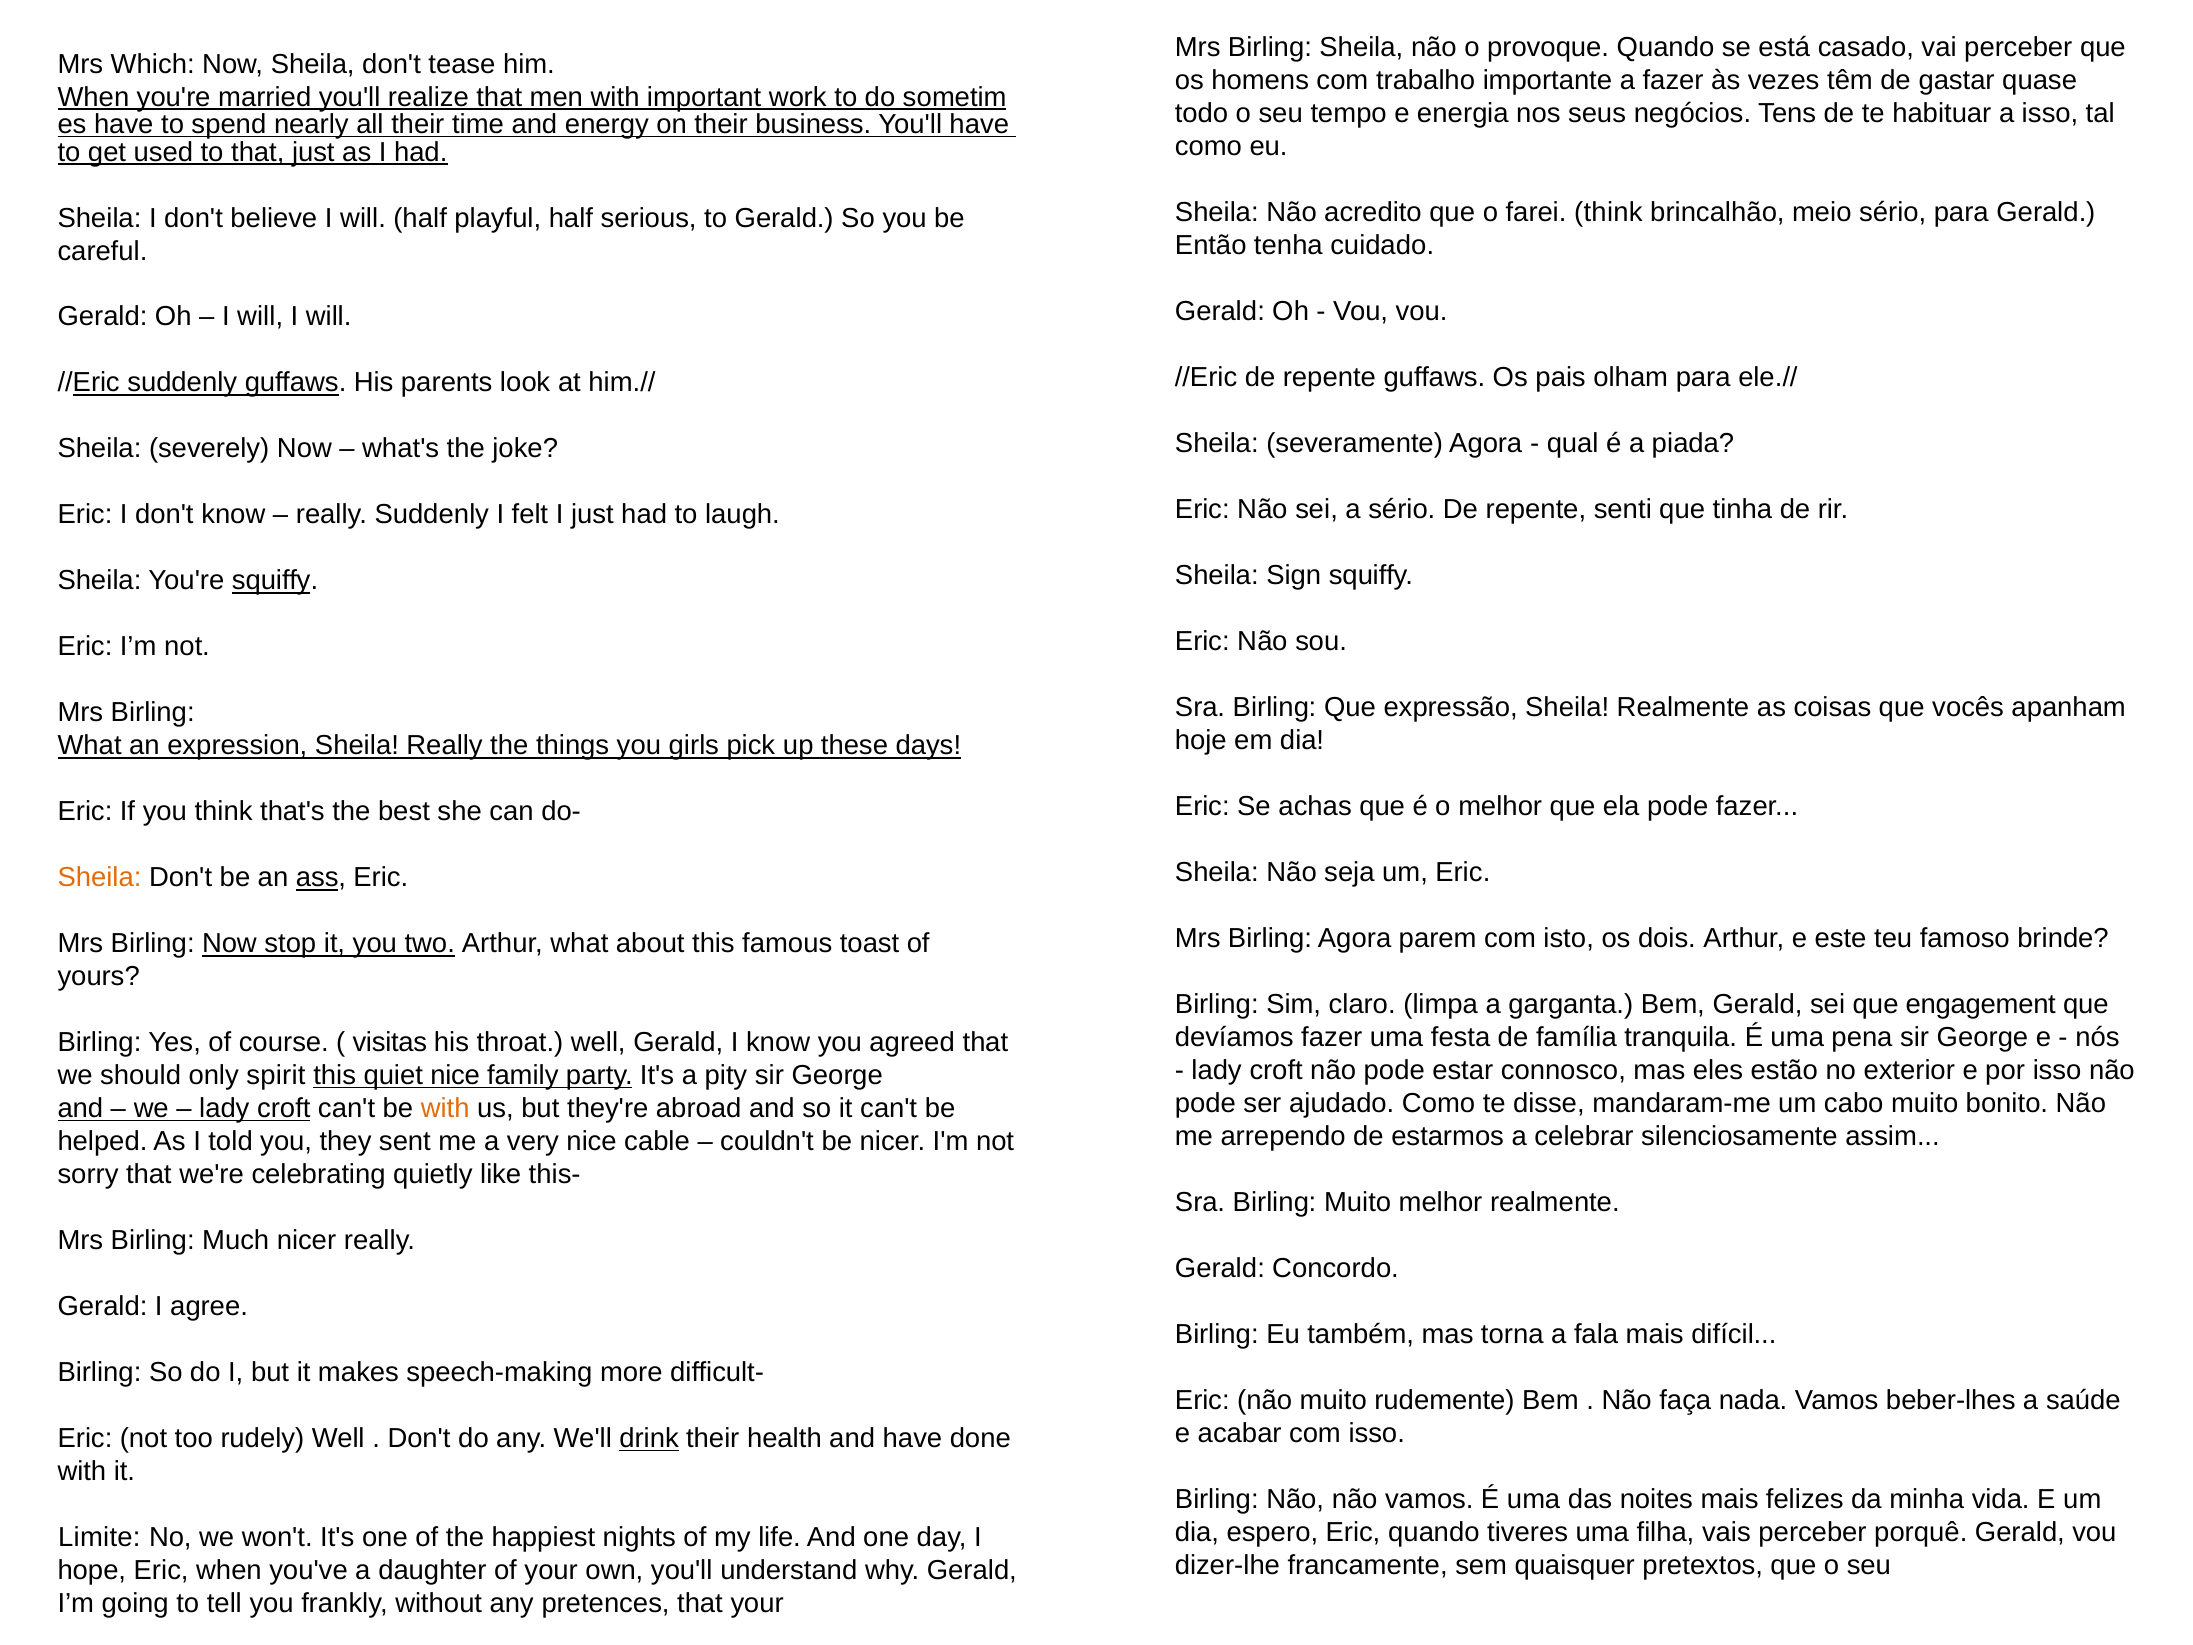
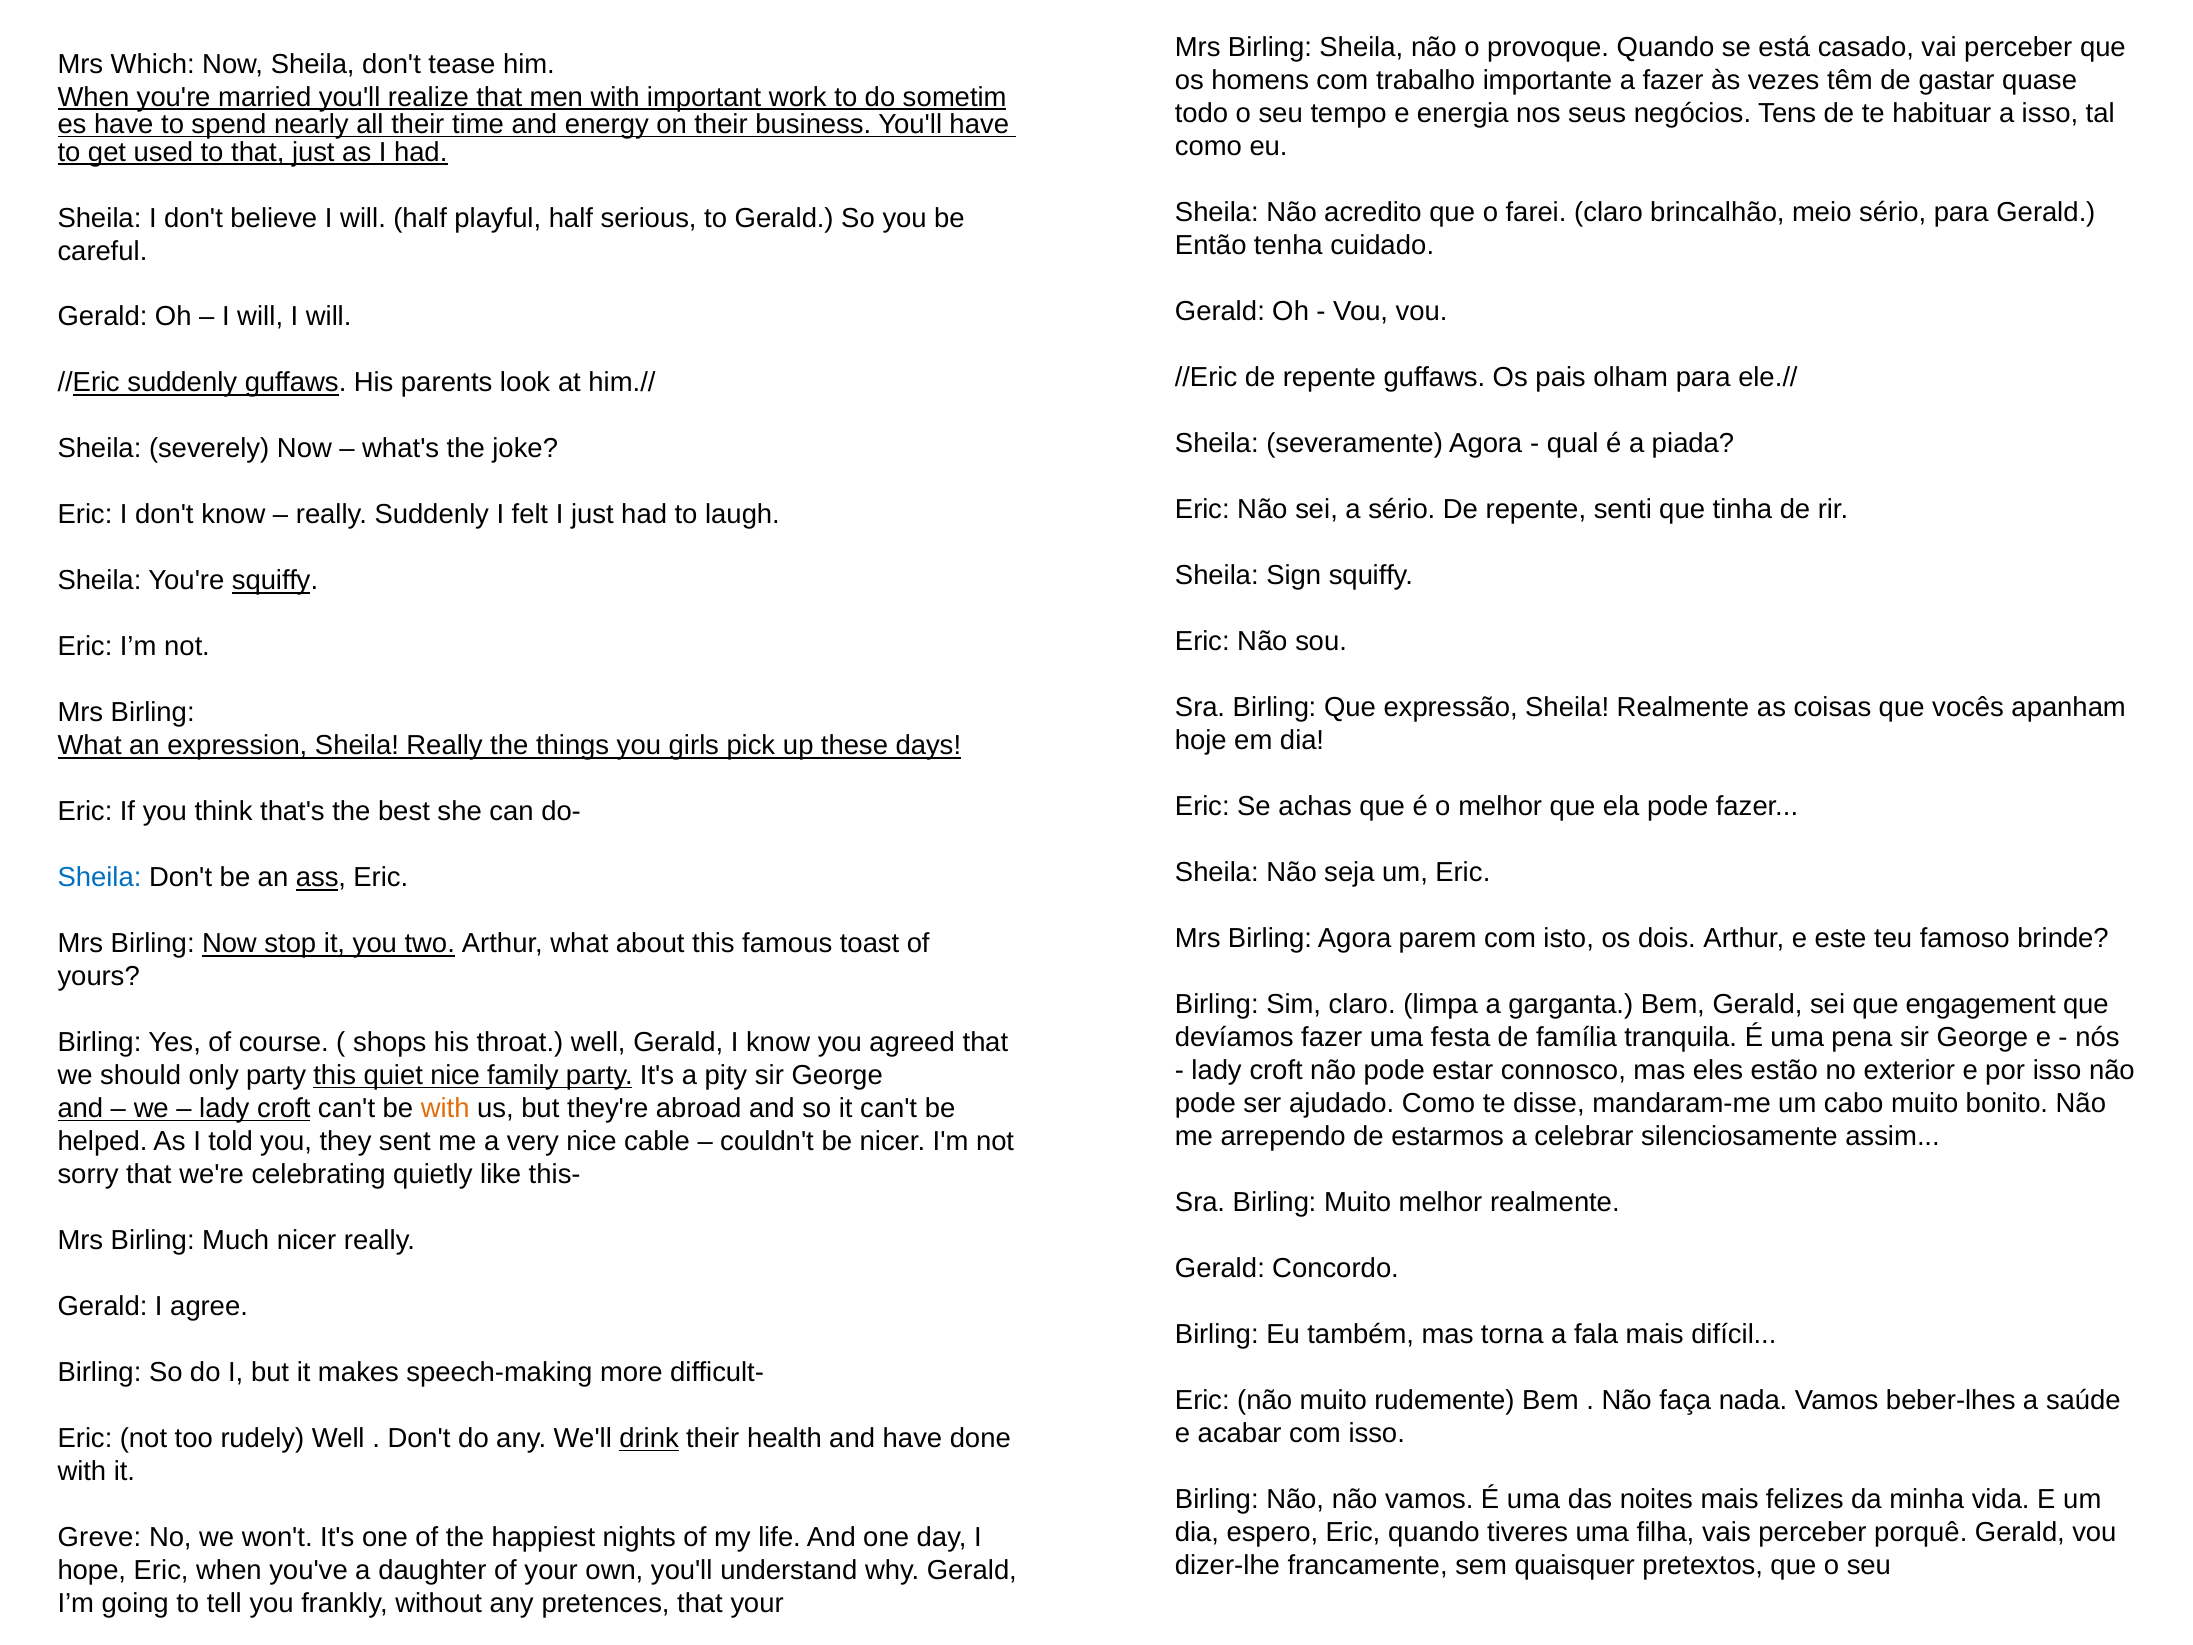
farei think: think -> claro
Sheila at (100, 878) colour: orange -> blue
visitas: visitas -> shops
only spirit: spirit -> party
Limite: Limite -> Greve
